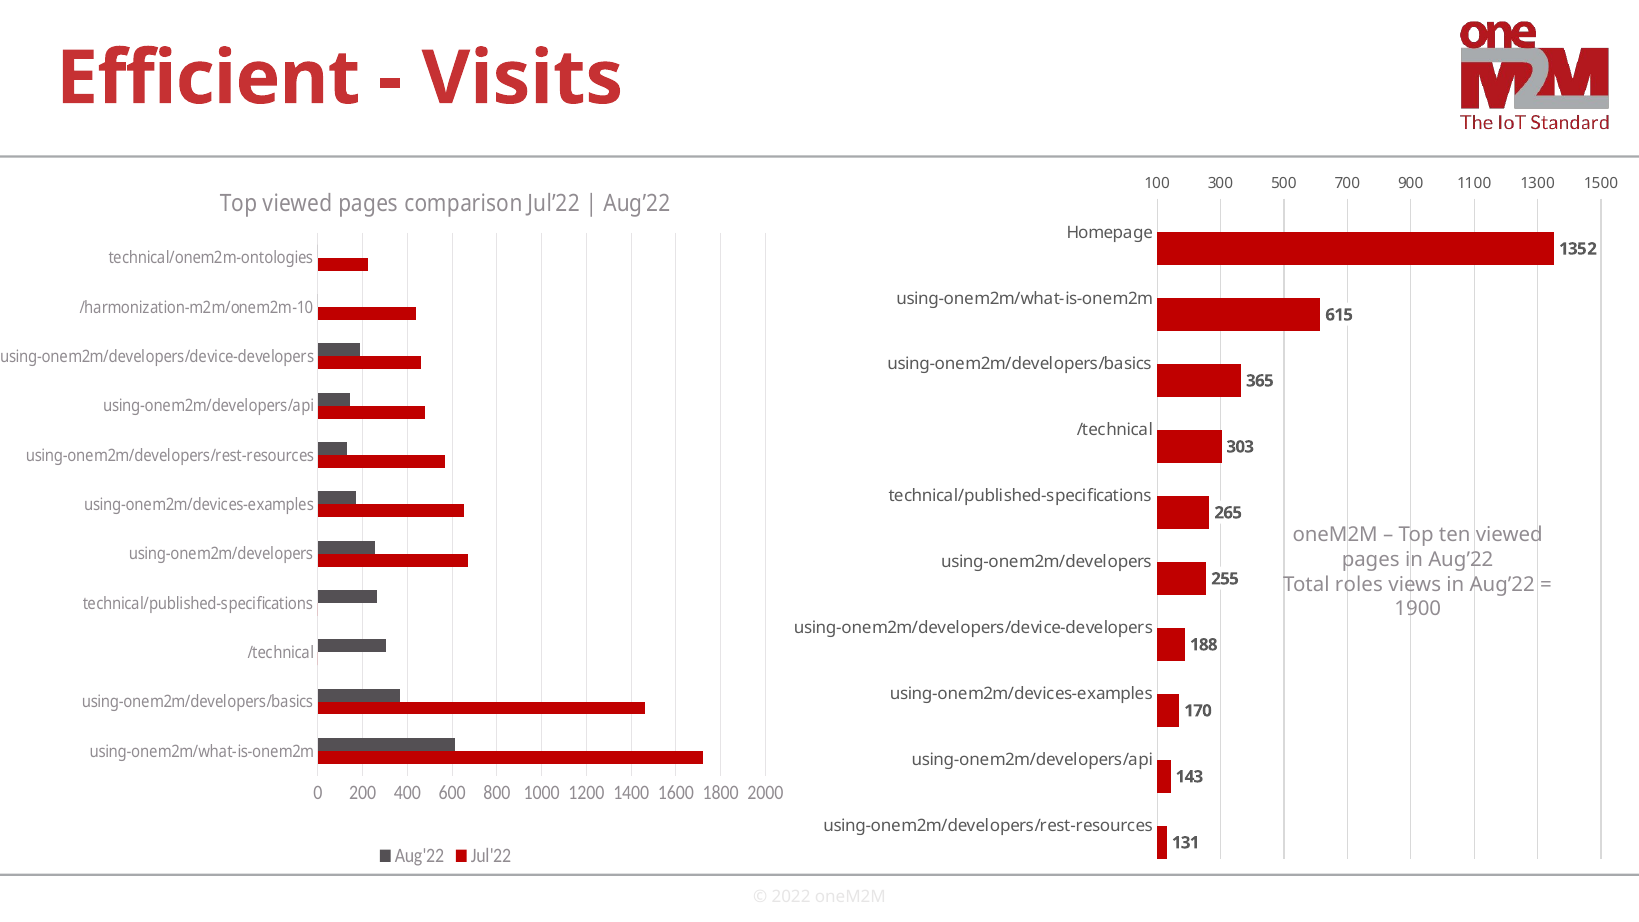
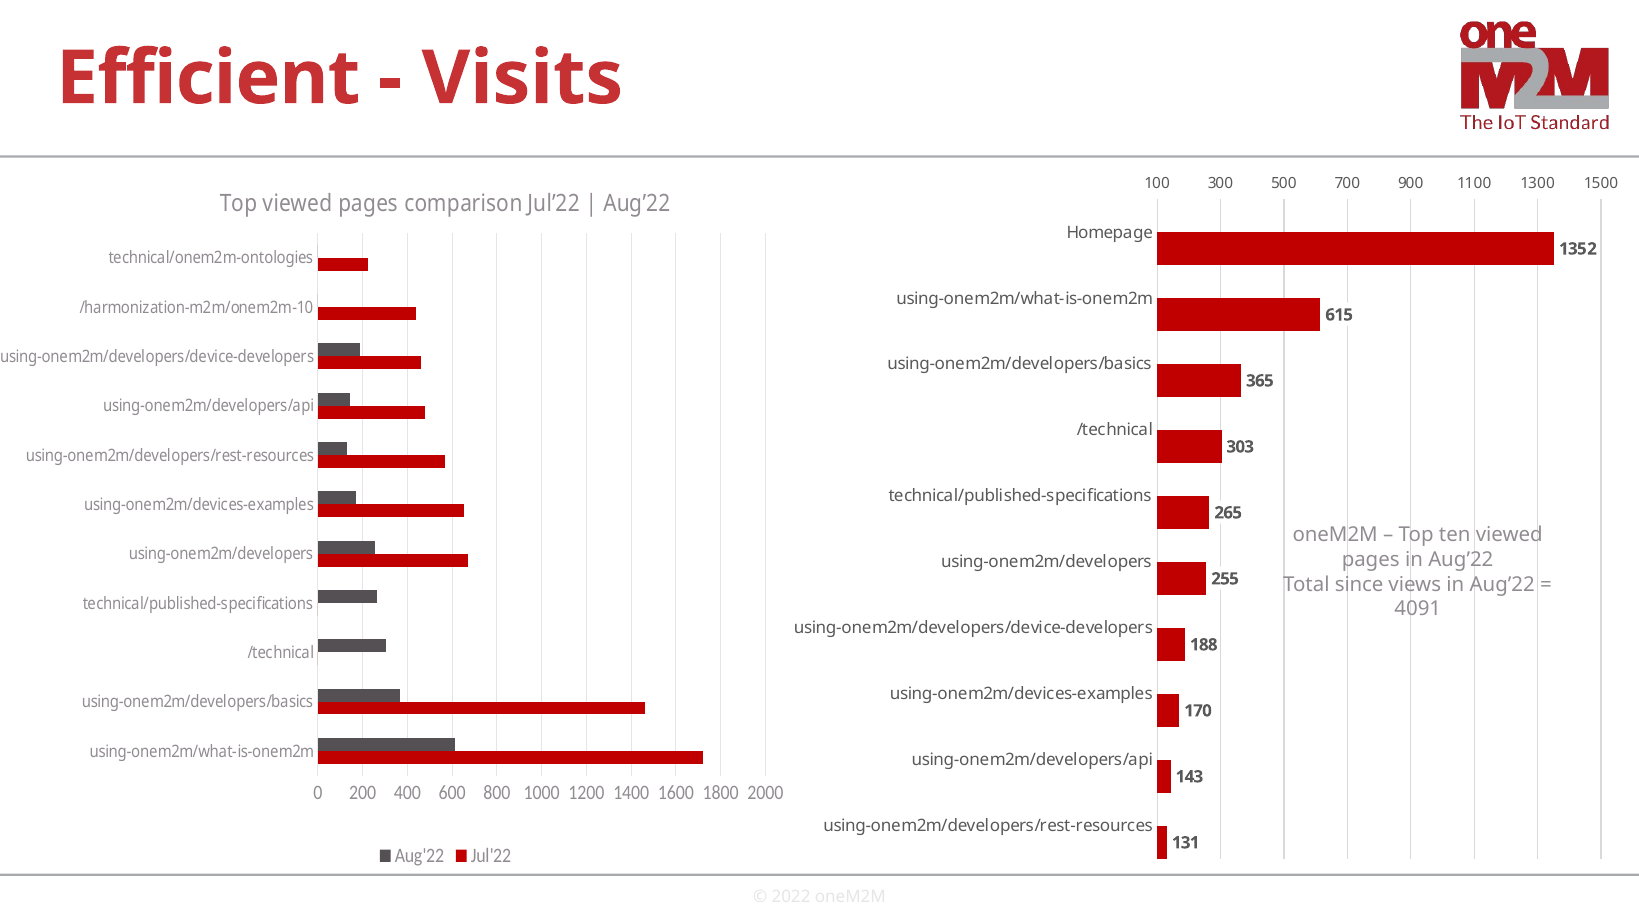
roles: roles -> since
1900: 1900 -> 4091
